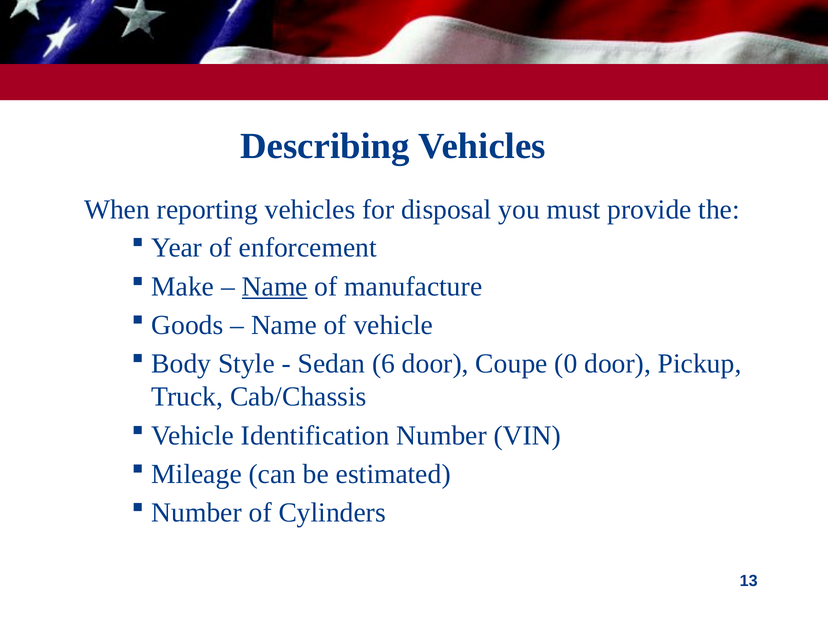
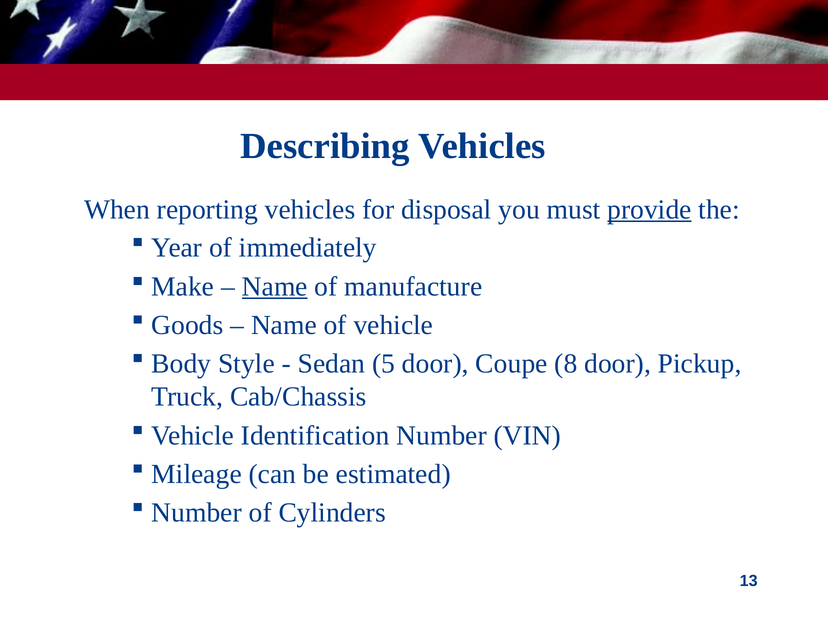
provide underline: none -> present
enforcement: enforcement -> immediately
6: 6 -> 5
0: 0 -> 8
